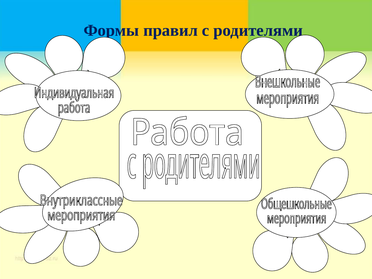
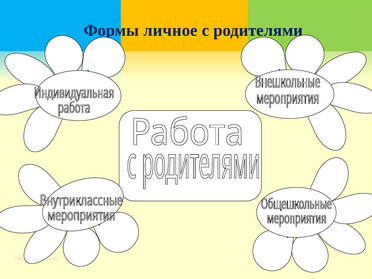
правил: правил -> личное
